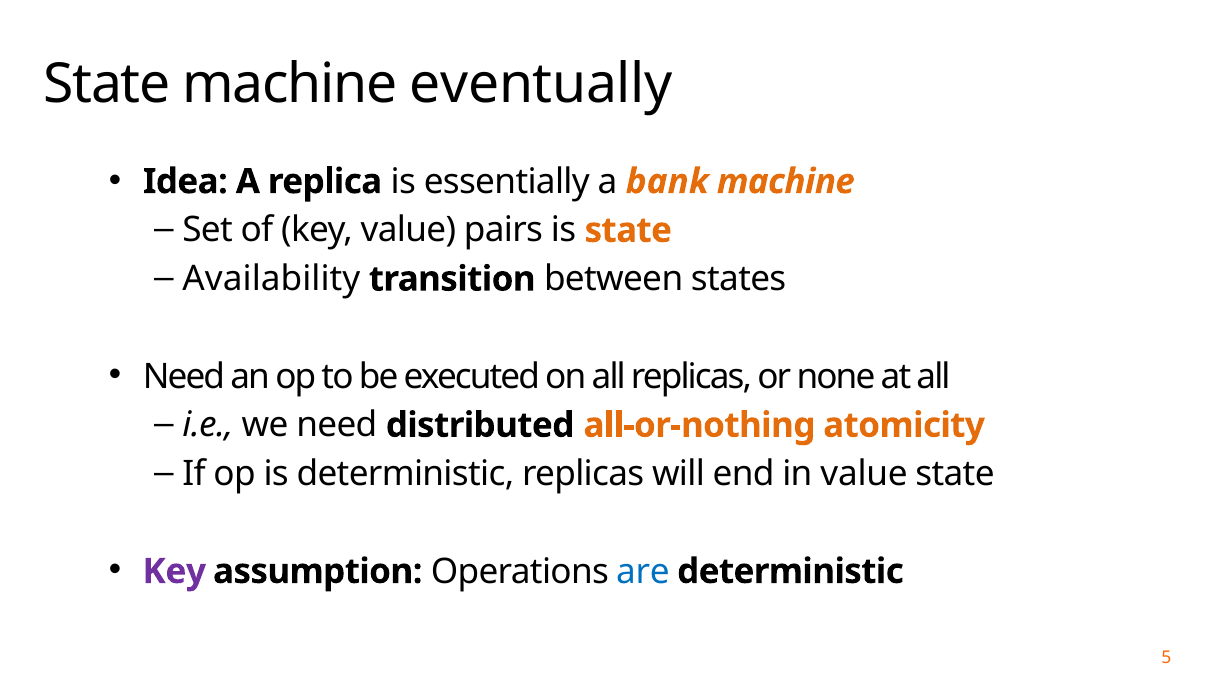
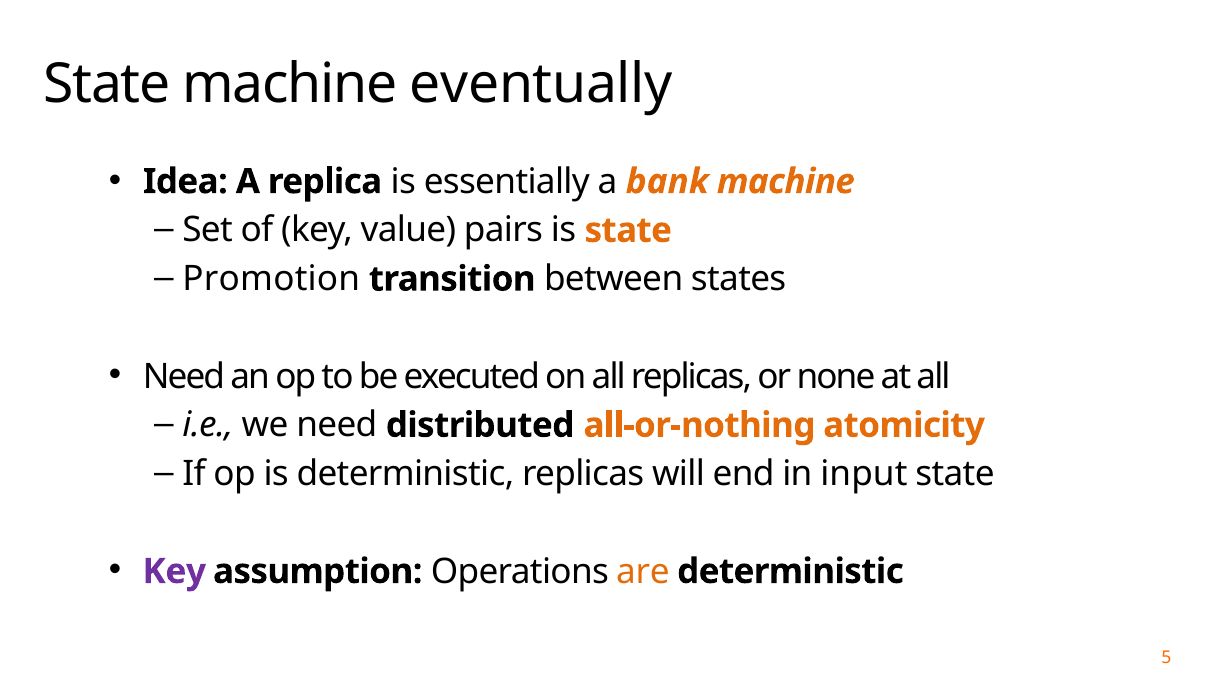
Availability: Availability -> Promotion
in value: value -> input
are colour: blue -> orange
